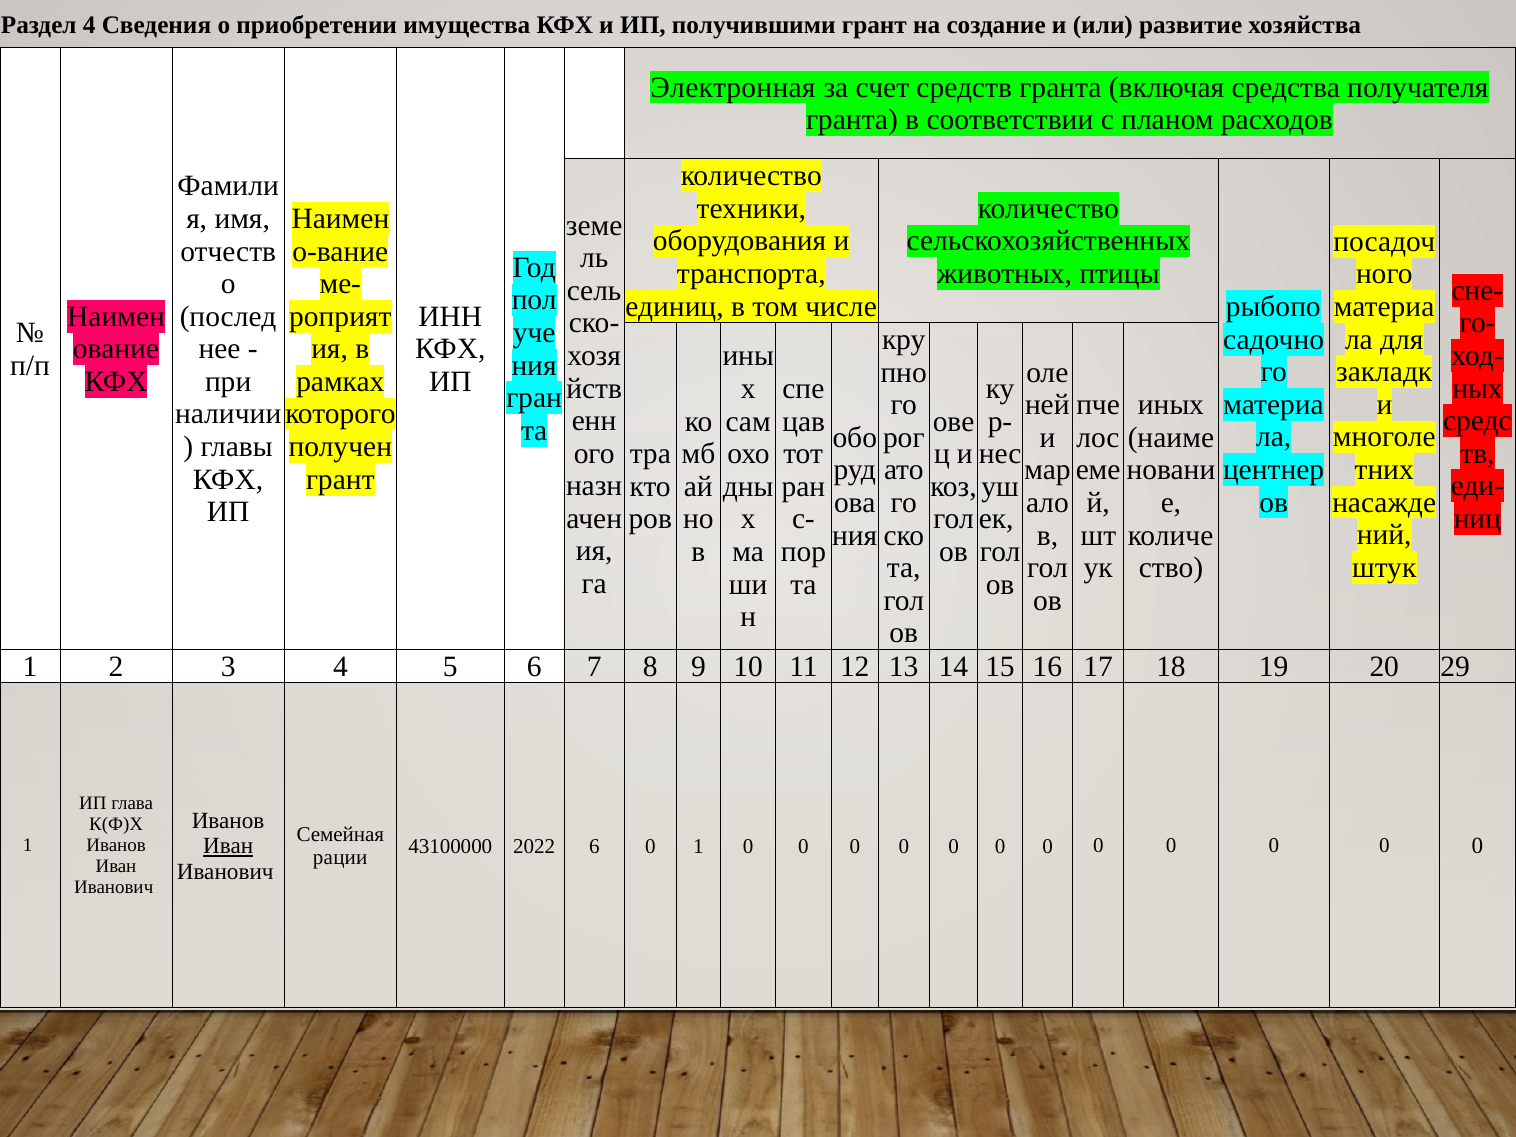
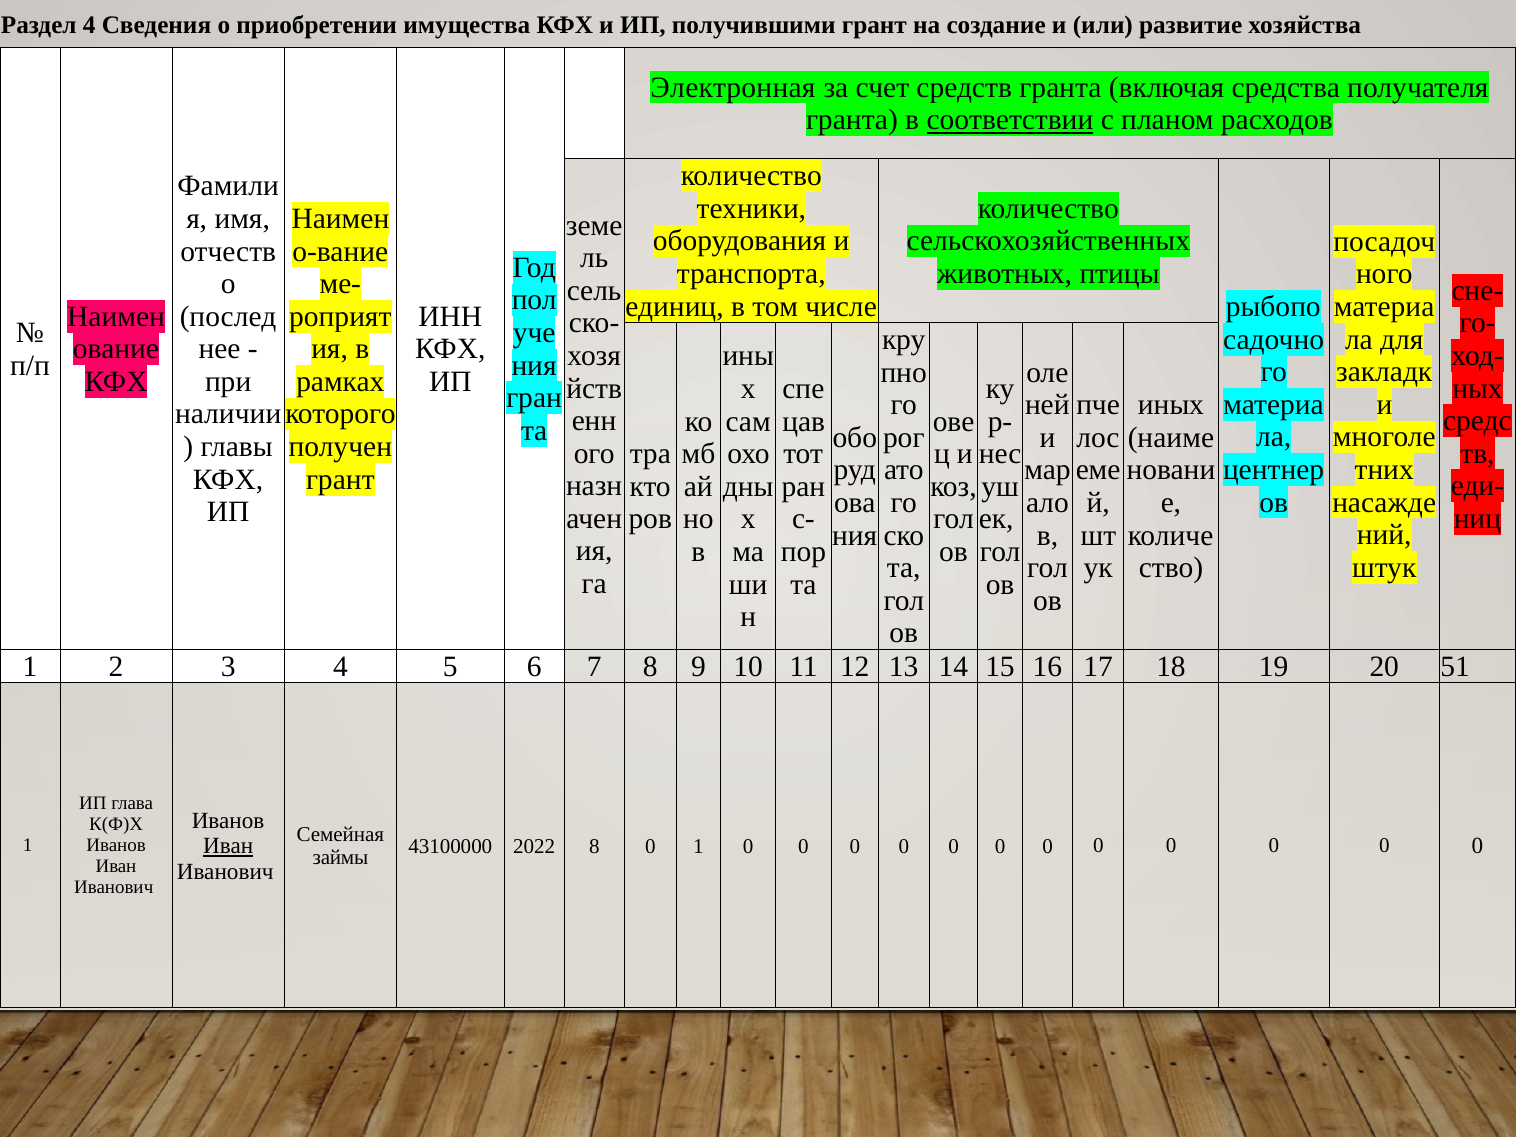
соответствии underline: none -> present
29: 29 -> 51
2022 6: 6 -> 8
рации: рации -> займы
